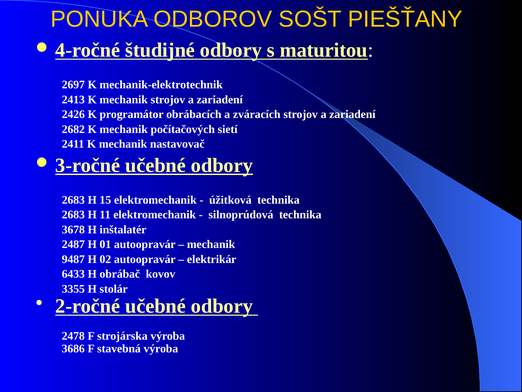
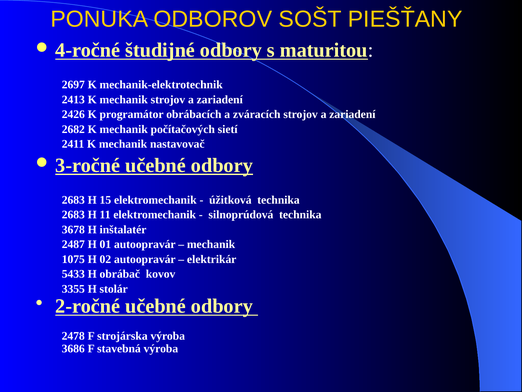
9487: 9487 -> 1075
6433: 6433 -> 5433
